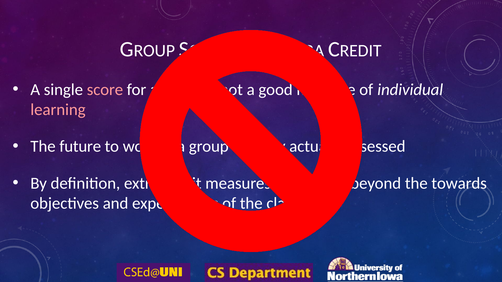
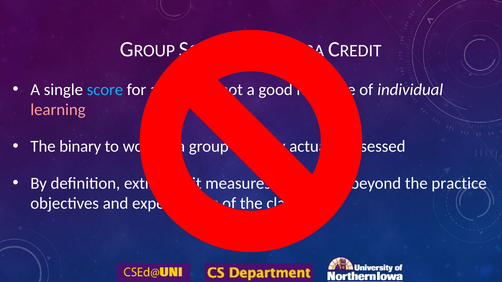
score colour: pink -> light blue
future: future -> binary
towards: towards -> practice
